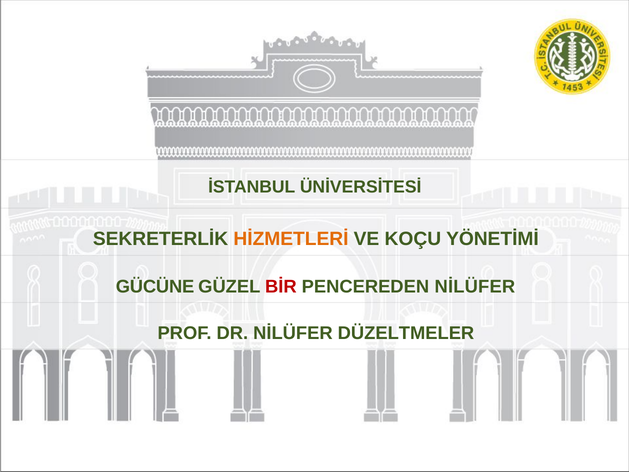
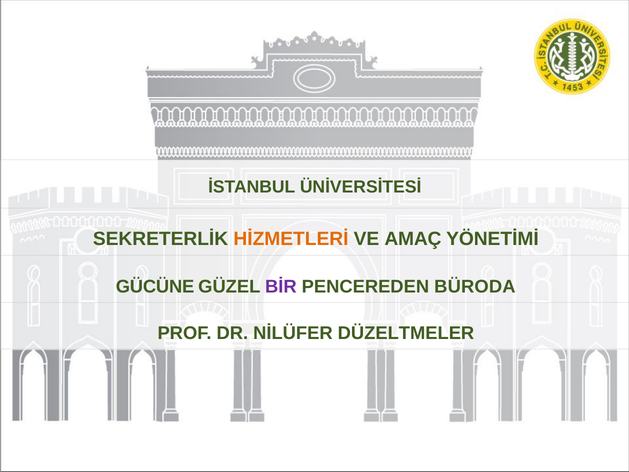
KOÇU: KOÇU -> AMAÇ
BİR colour: red -> purple
PENCEREDEN NİLÜFER: NİLÜFER -> BÜRODA
